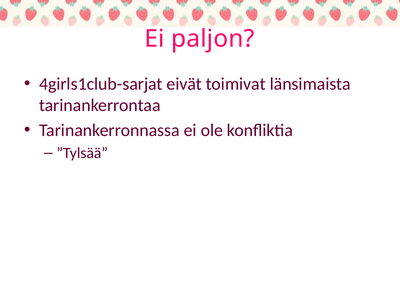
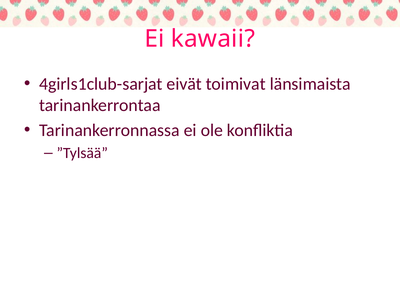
paljon: paljon -> kawaii
